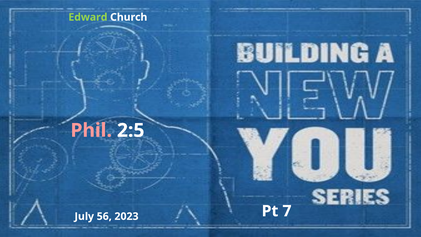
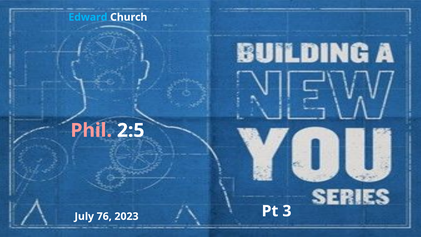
Edward colour: light green -> light blue
56: 56 -> 76
7: 7 -> 3
